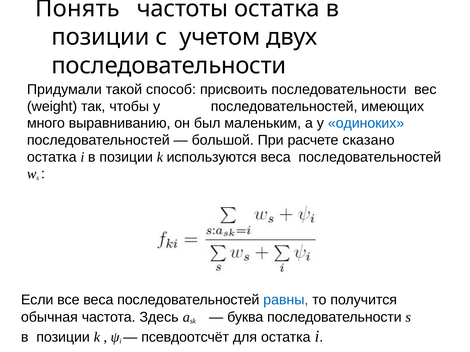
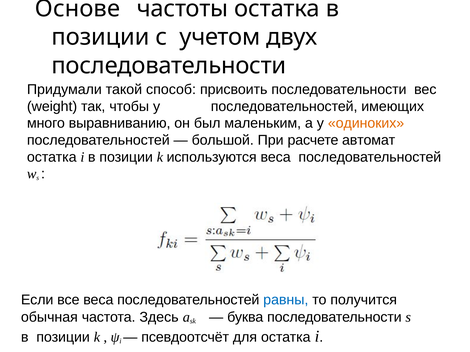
Понять: Понять -> Основе
одиноких colour: blue -> orange
сказано: сказано -> автомат
